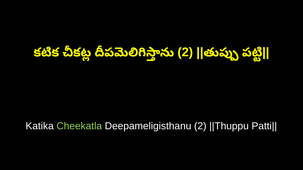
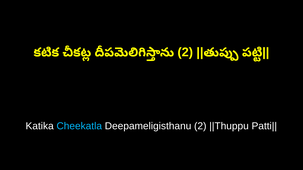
Cheekatla colour: light green -> light blue
